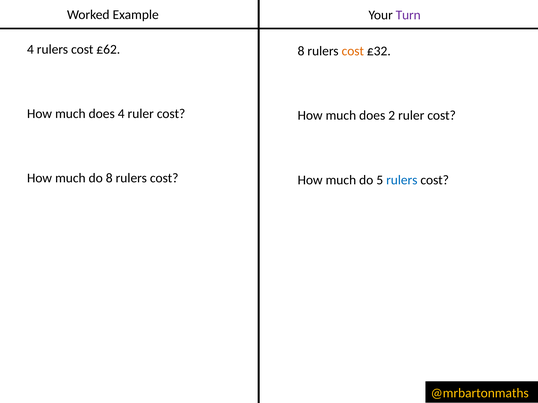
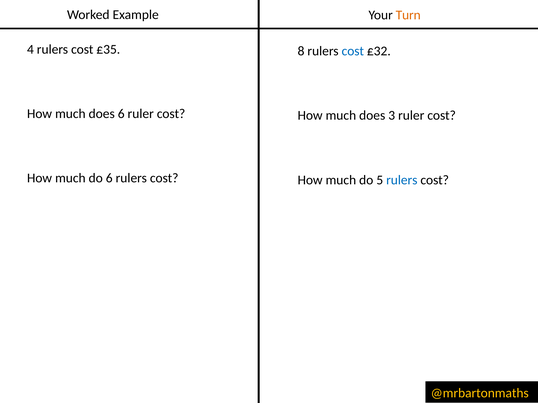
Turn colour: purple -> orange
£62: £62 -> £35
cost at (353, 51) colour: orange -> blue
does 4: 4 -> 6
2: 2 -> 3
do 8: 8 -> 6
